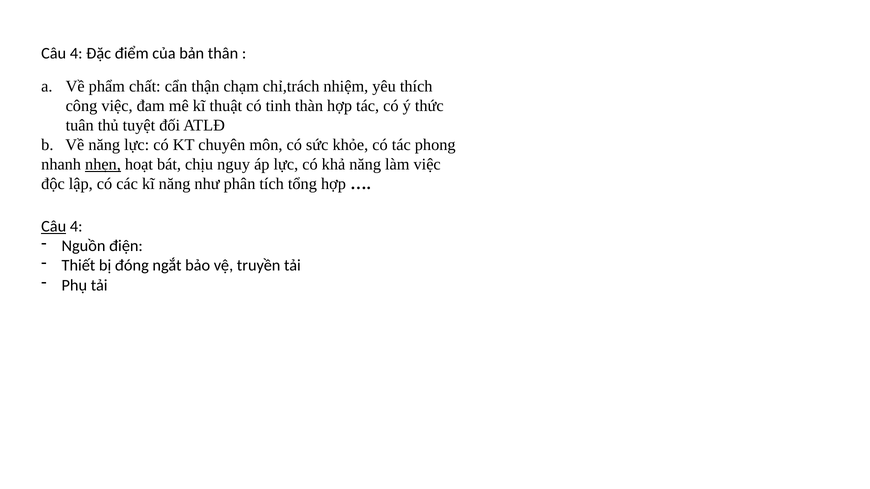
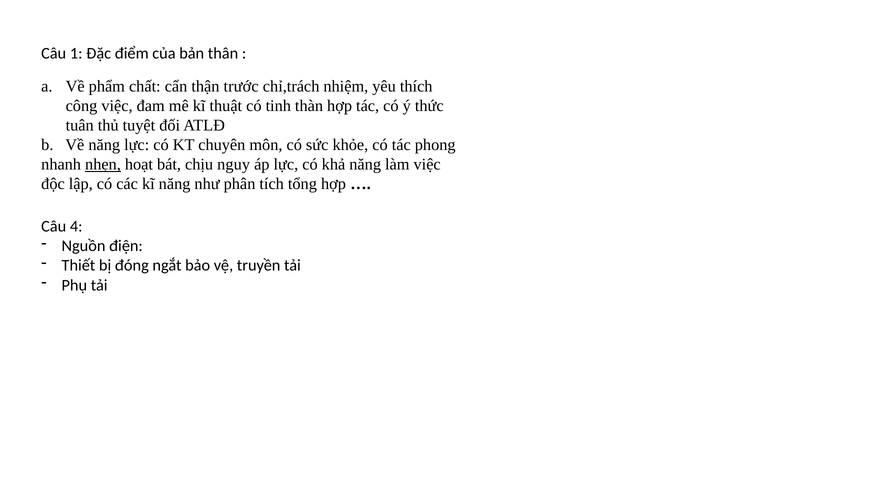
4 at (76, 53): 4 -> 1
chạm: chạm -> trước
Câu at (54, 227) underline: present -> none
